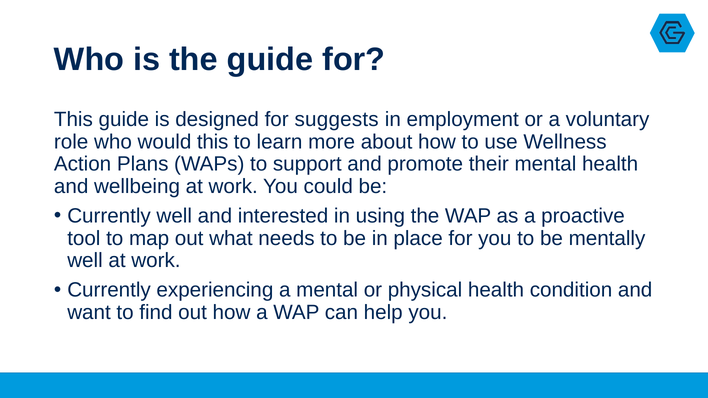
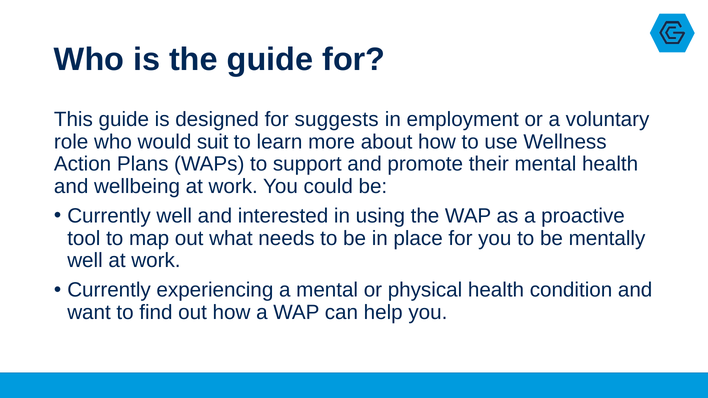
would this: this -> suit
